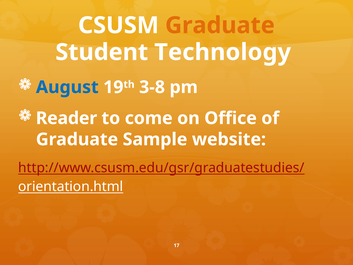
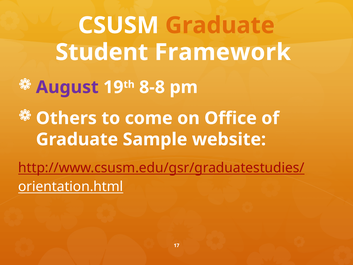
Technology: Technology -> Framework
August colour: blue -> purple
3-8: 3-8 -> 8-8
Reader: Reader -> Others
